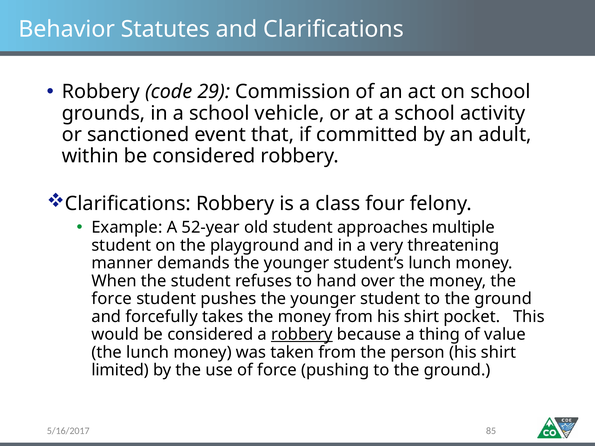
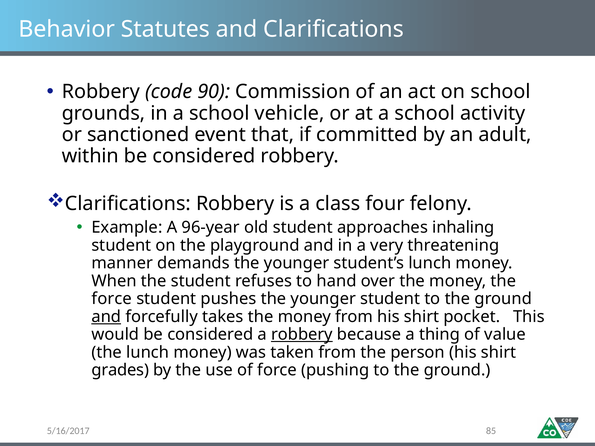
29: 29 -> 90
52-year: 52-year -> 96-year
multiple: multiple -> inhaling
and at (106, 317) underline: none -> present
limited: limited -> grades
